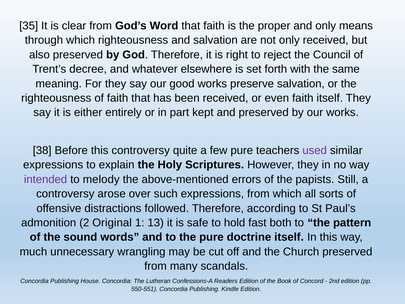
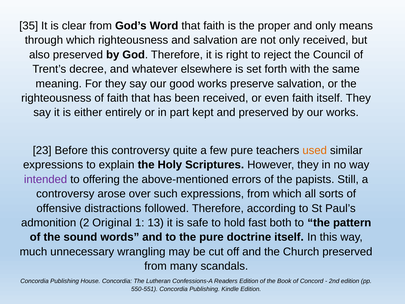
38: 38 -> 23
used colour: purple -> orange
melody: melody -> offering
